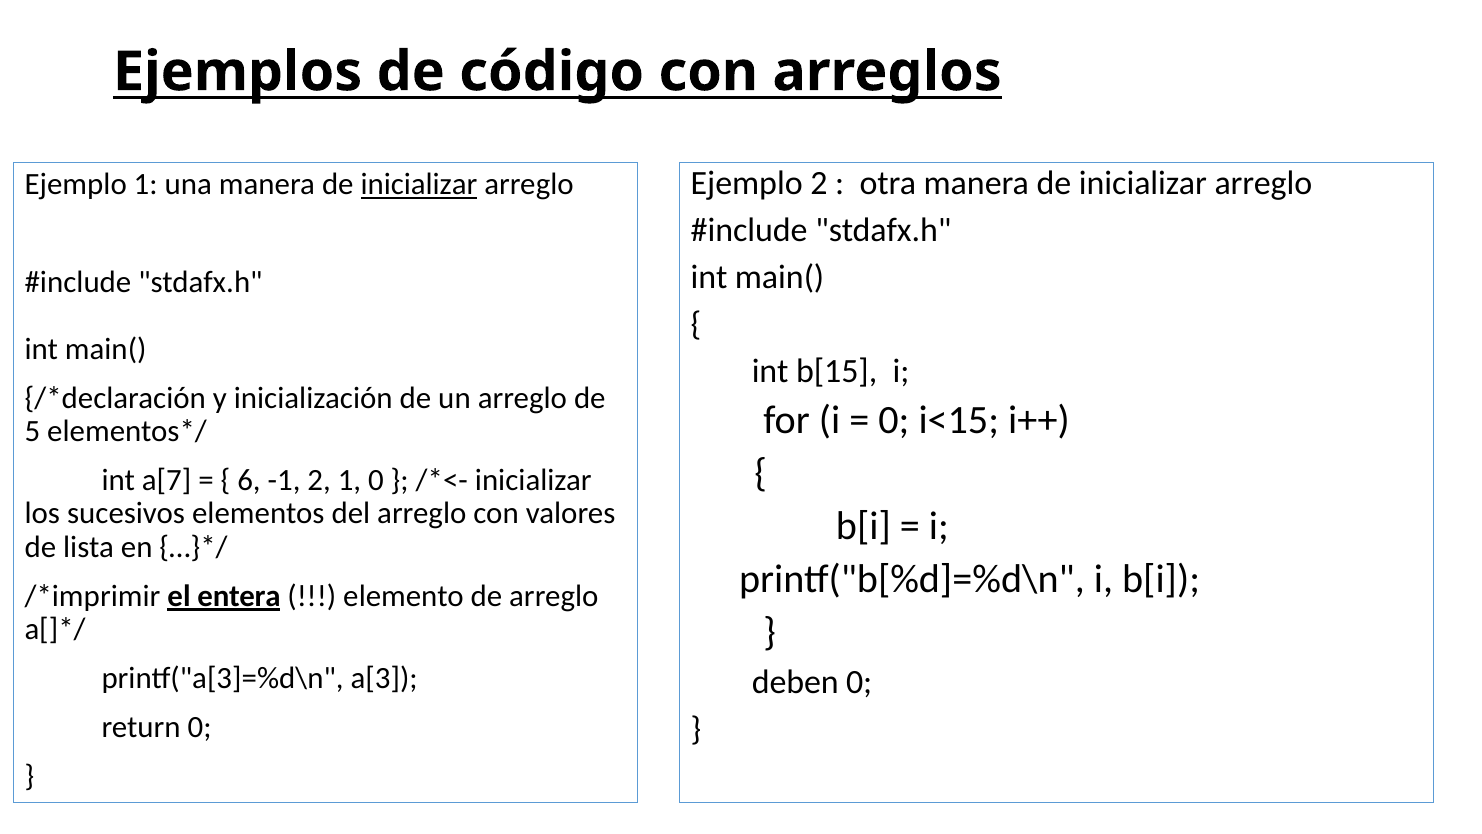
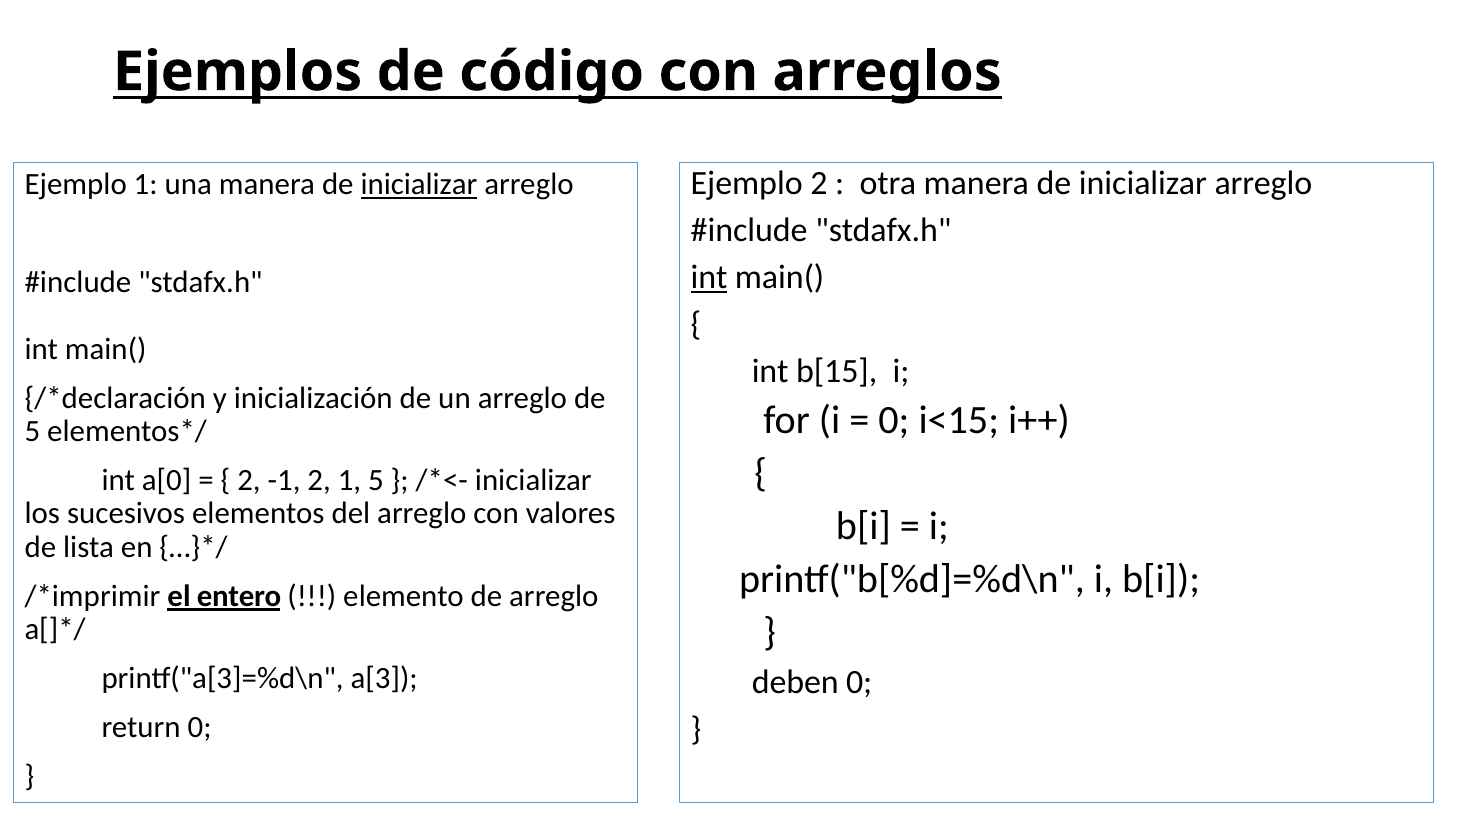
int at (709, 277) underline: none -> present
a[7: a[7 -> a[0
6 at (249, 480): 6 -> 2
1 0: 0 -> 5
entera: entera -> entero
